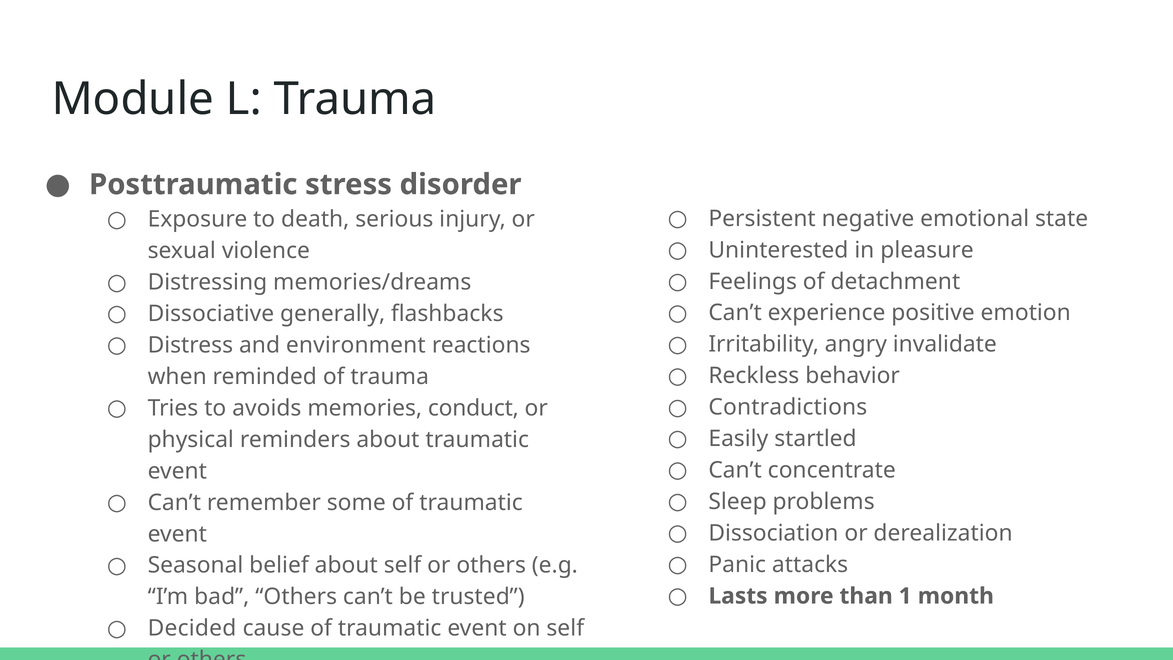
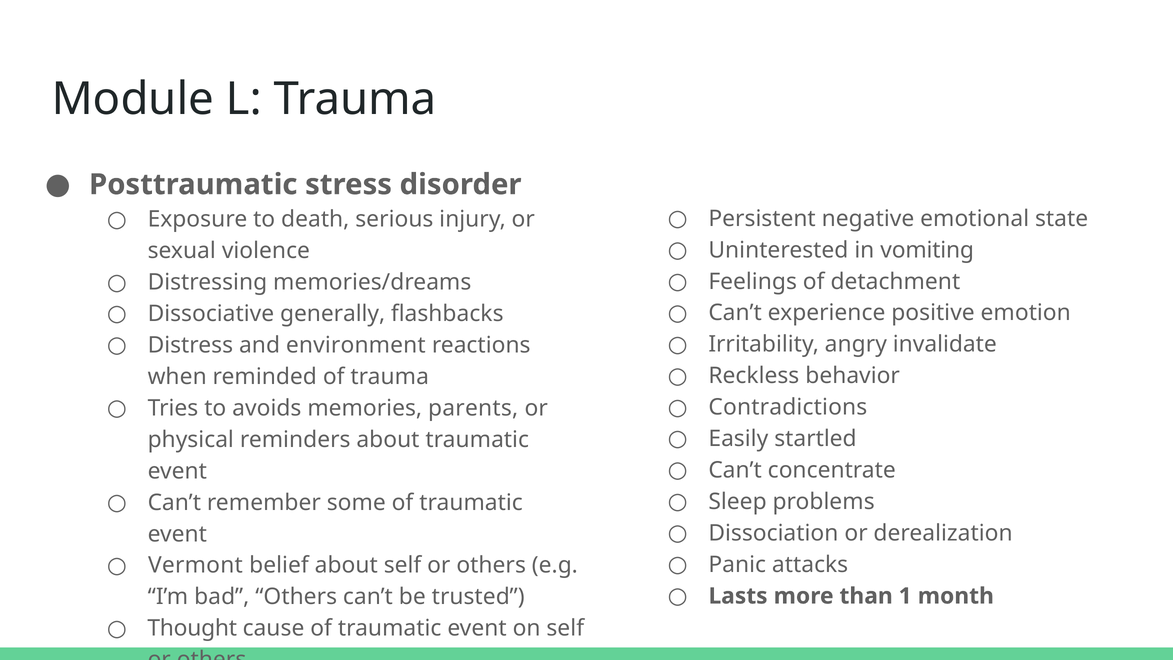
pleasure: pleasure -> vomiting
conduct: conduct -> parents
Seasonal: Seasonal -> Vermont
Decided: Decided -> Thought
